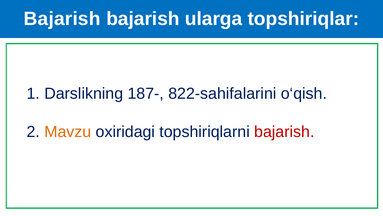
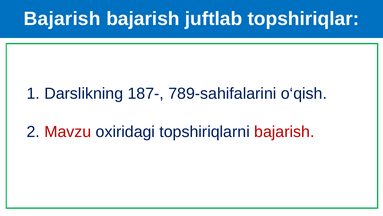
ularga: ularga -> juftlab
822-sahifalarini: 822-sahifalarini -> 789-sahifalarini
Mavzu colour: orange -> red
